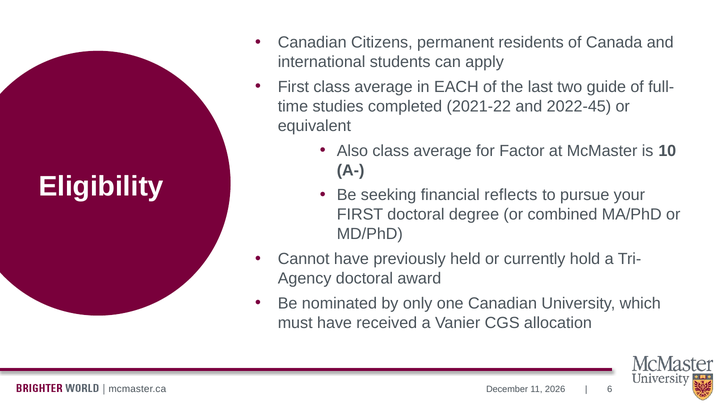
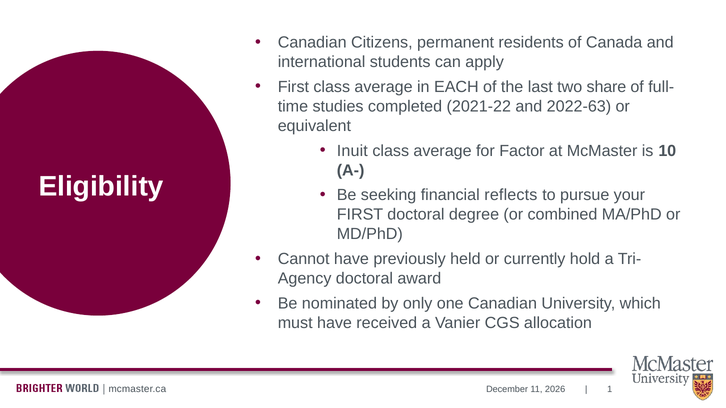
guide: guide -> share
2022-45: 2022-45 -> 2022-63
Also: Also -> Inuit
6: 6 -> 1
